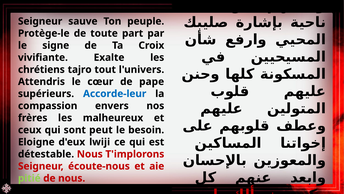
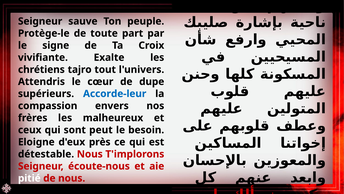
pape: pape -> dupe
lwiji: lwiji -> près
pitié colour: light green -> white
